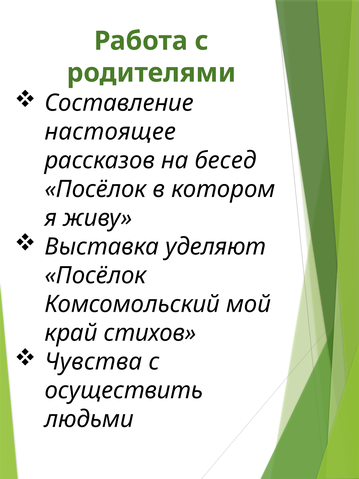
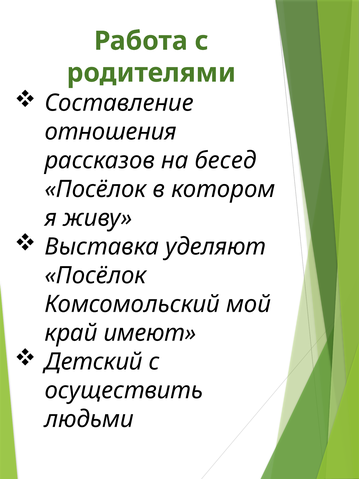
настоящее: настоящее -> отношения
стихов: стихов -> имеют
Чувства: Чувства -> Детский
